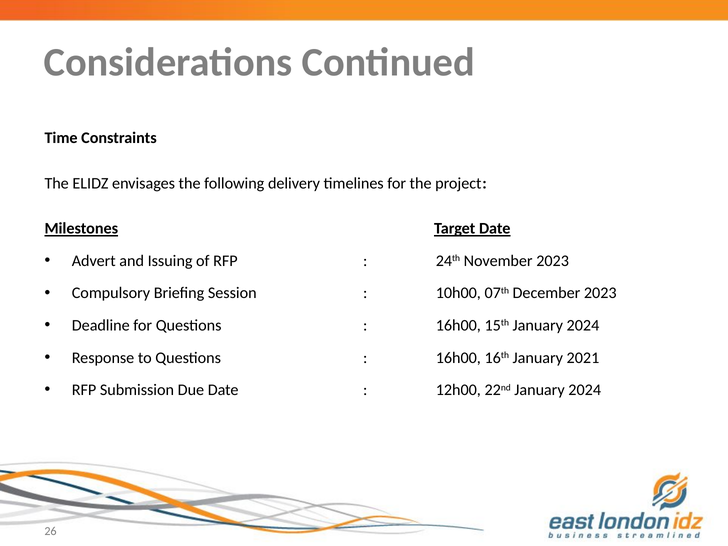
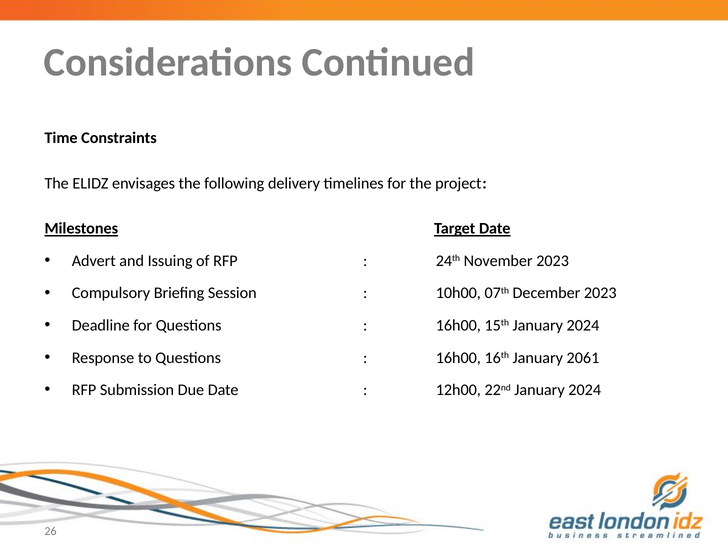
2021: 2021 -> 2061
